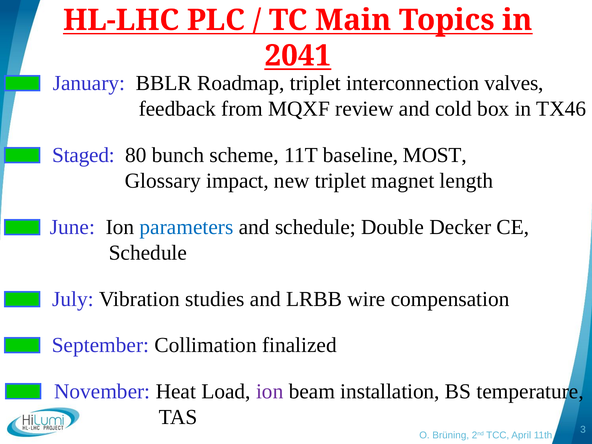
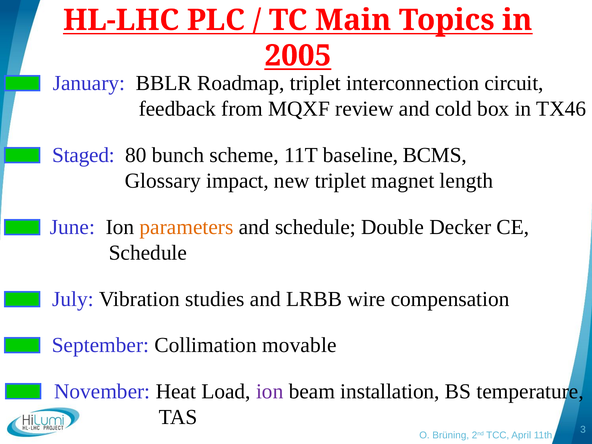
2041: 2041 -> 2005
valves: valves -> circuit
MOST: MOST -> BCMS
parameters colour: blue -> orange
finalized: finalized -> movable
